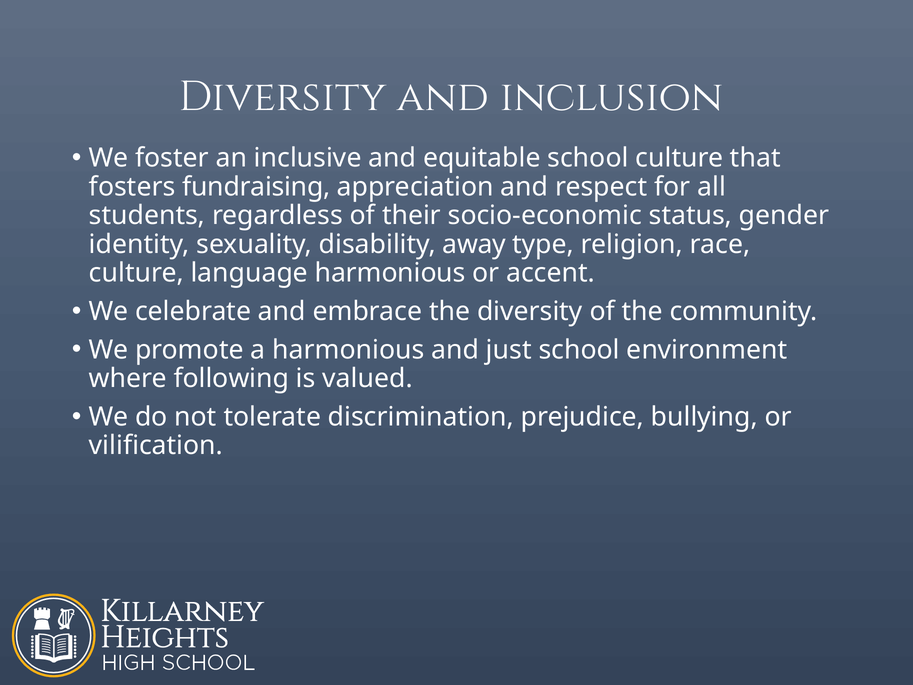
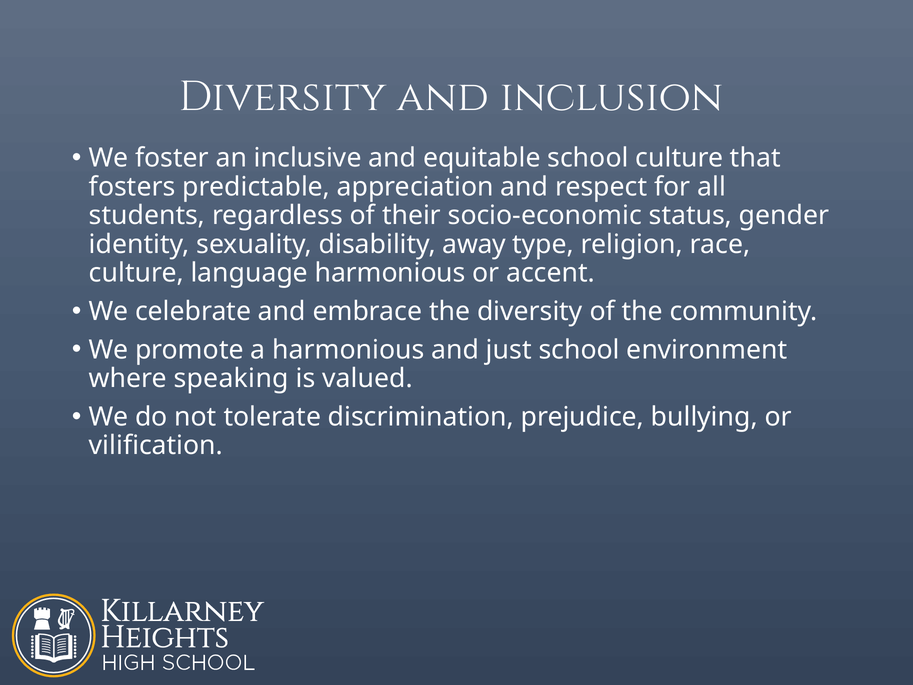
fundraising: fundraising -> predictable
following: following -> speaking
